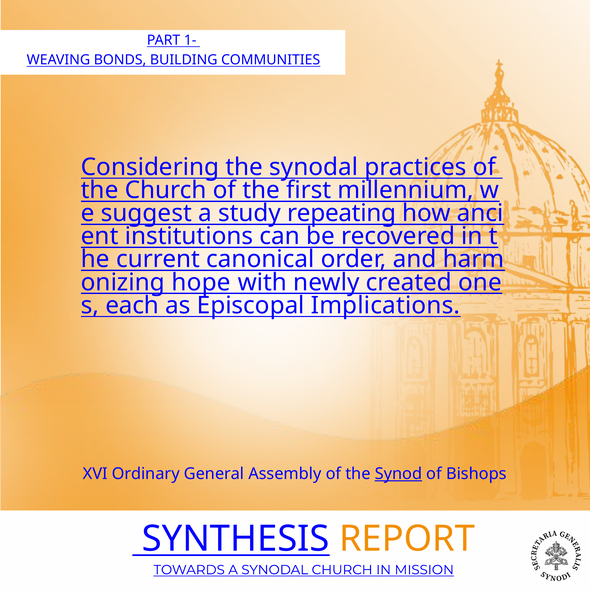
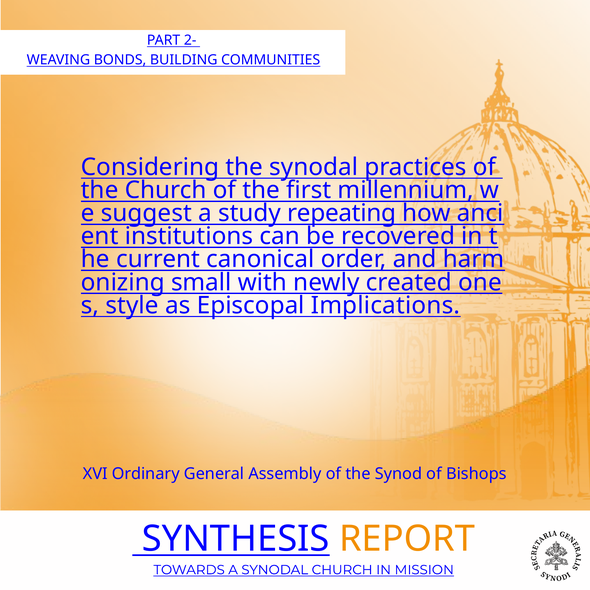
1-: 1- -> 2-
hope: hope -> small
each: each -> style
Synod underline: present -> none
